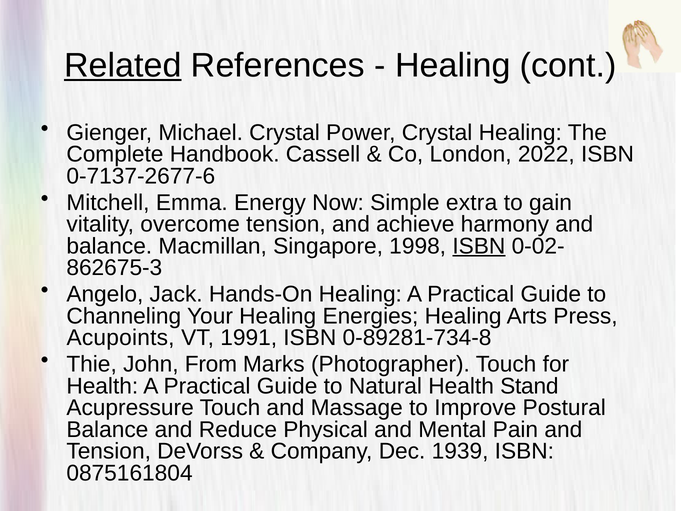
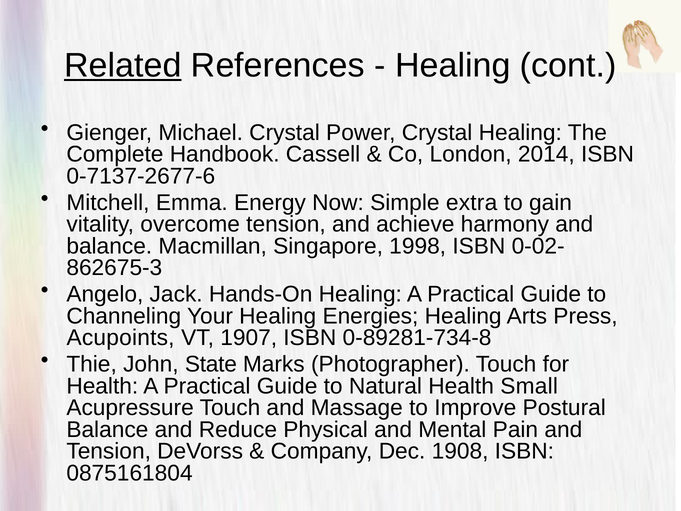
2022: 2022 -> 2014
ISBN at (479, 246) underline: present -> none
1991: 1991 -> 1907
From: From -> State
Stand: Stand -> Small
1939: 1939 -> 1908
